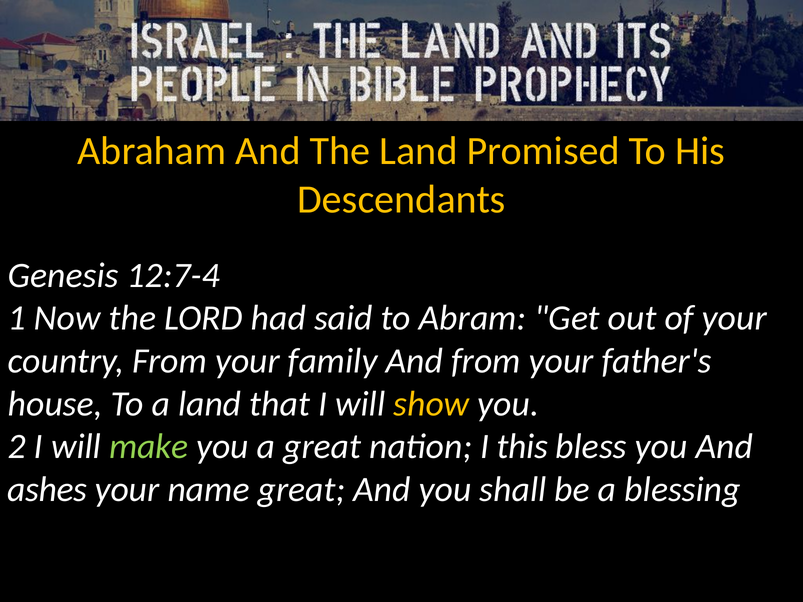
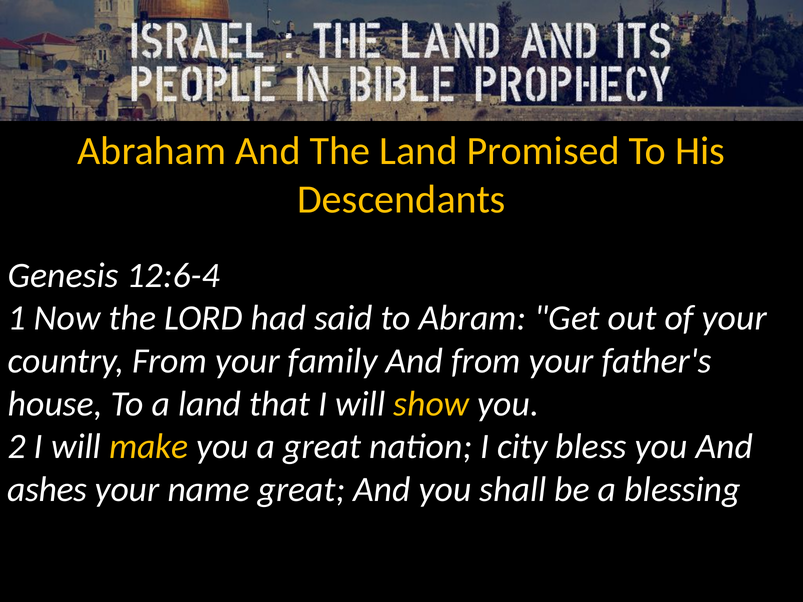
12:7-4: 12:7-4 -> 12:6-4
make colour: light green -> yellow
this: this -> city
